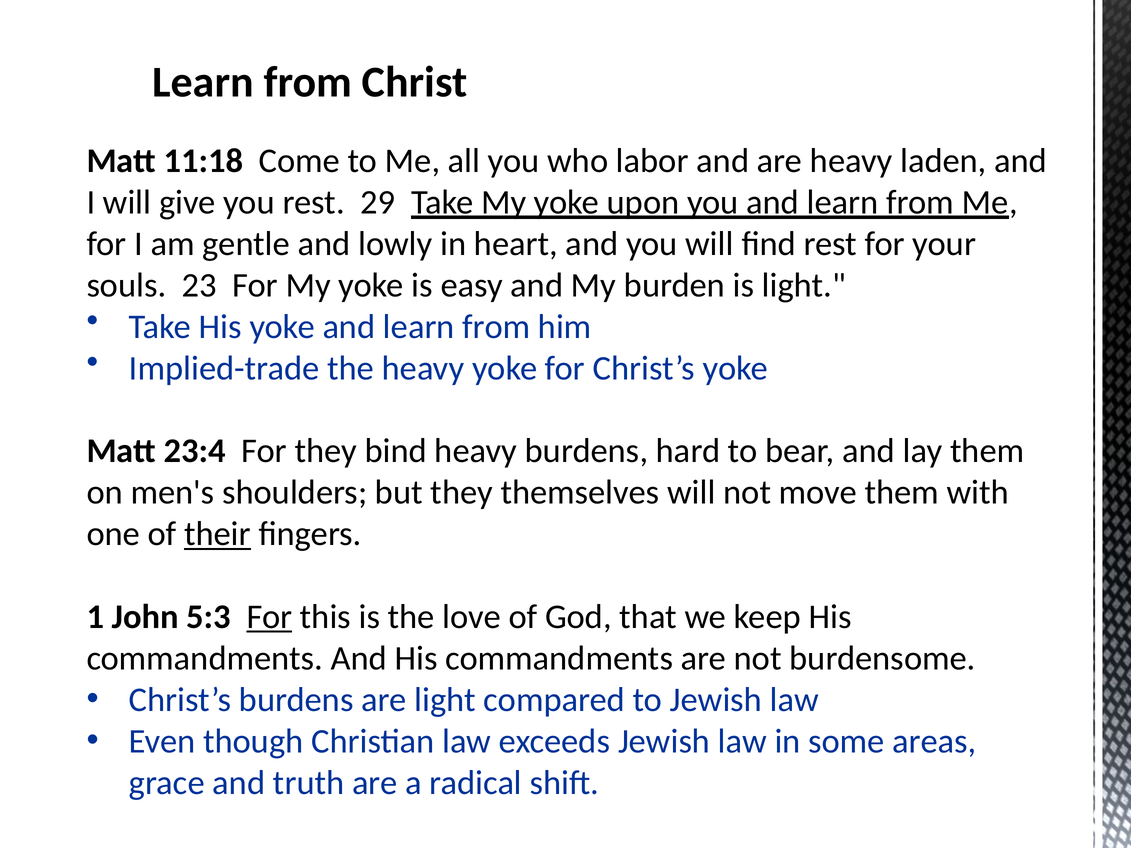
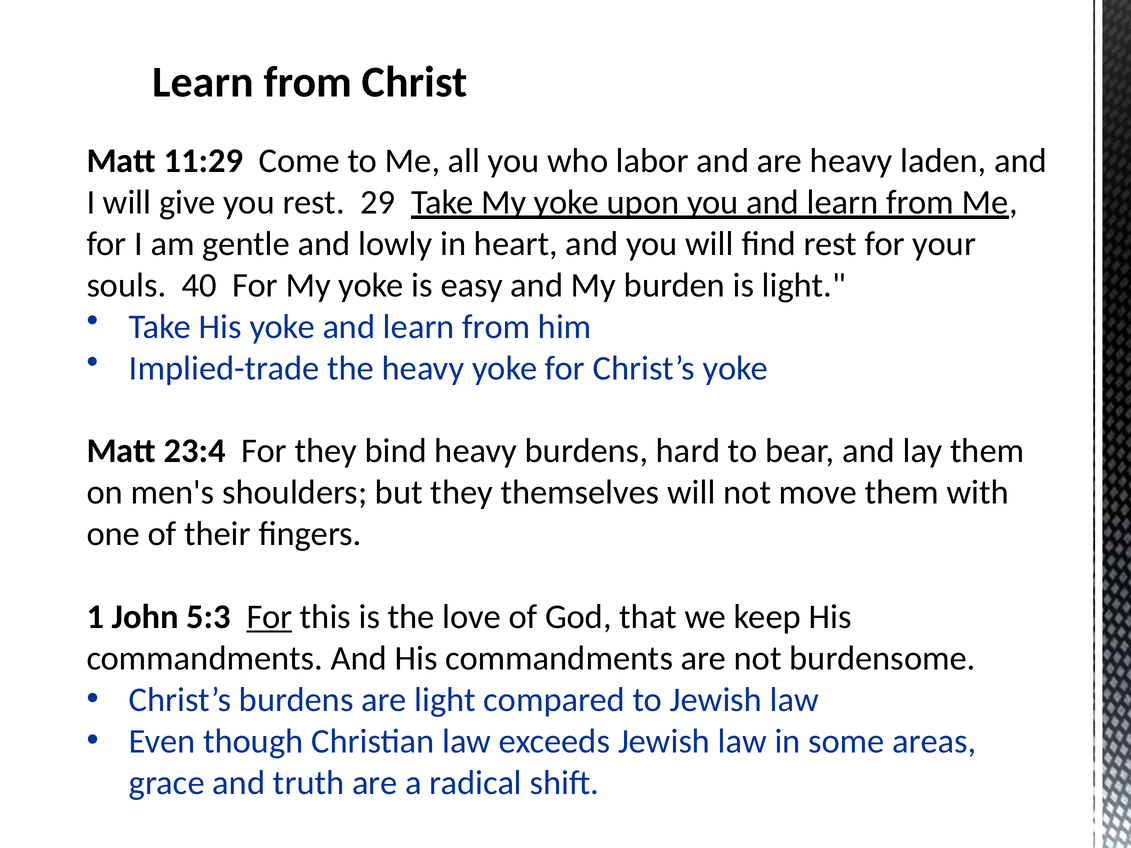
11:18: 11:18 -> 11:29
23: 23 -> 40
their underline: present -> none
